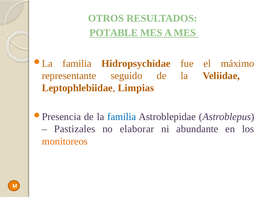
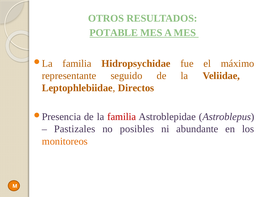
Limpias: Limpias -> Directos
familia at (122, 117) colour: blue -> red
elaborar: elaborar -> posibles
